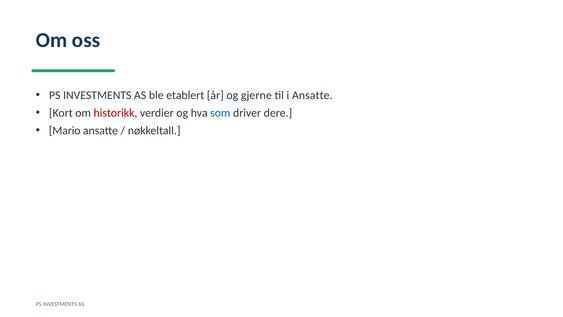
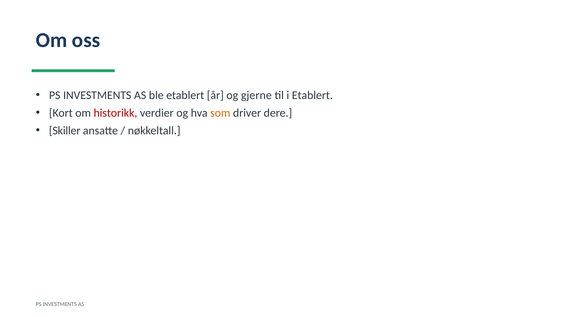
i Ansatte: Ansatte -> Etablert
som colour: blue -> orange
Mario: Mario -> Skiller
